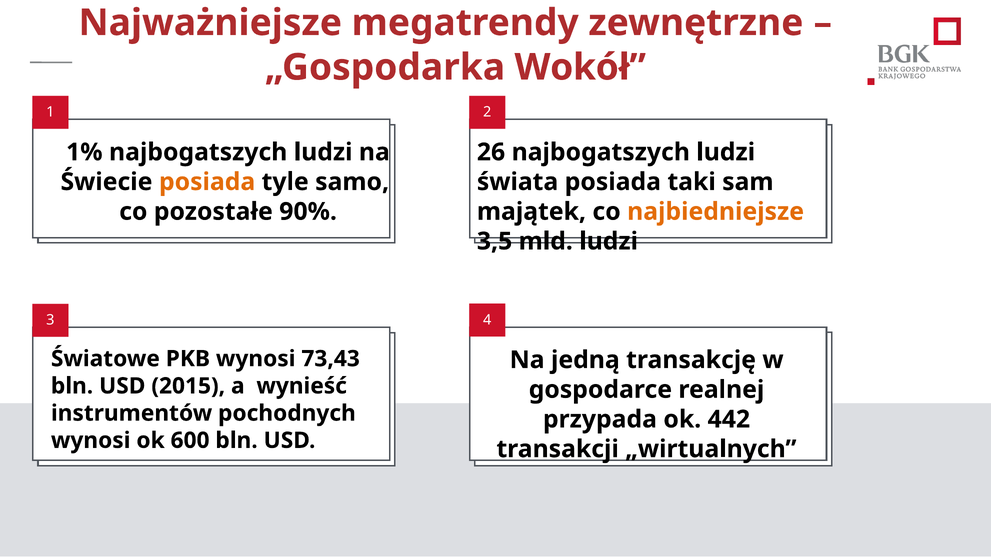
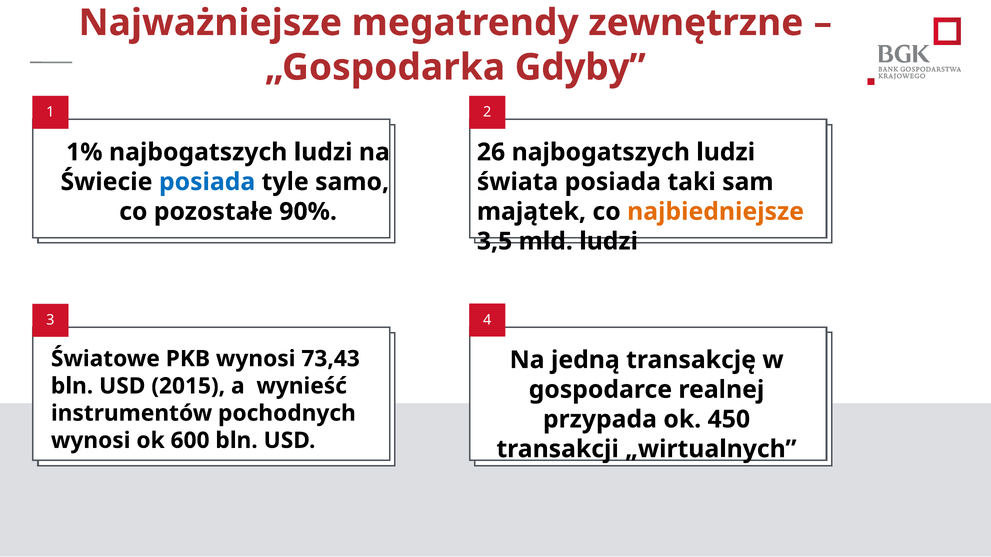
Wokół: Wokół -> Gdyby
posiada at (207, 182) colour: orange -> blue
442: 442 -> 450
